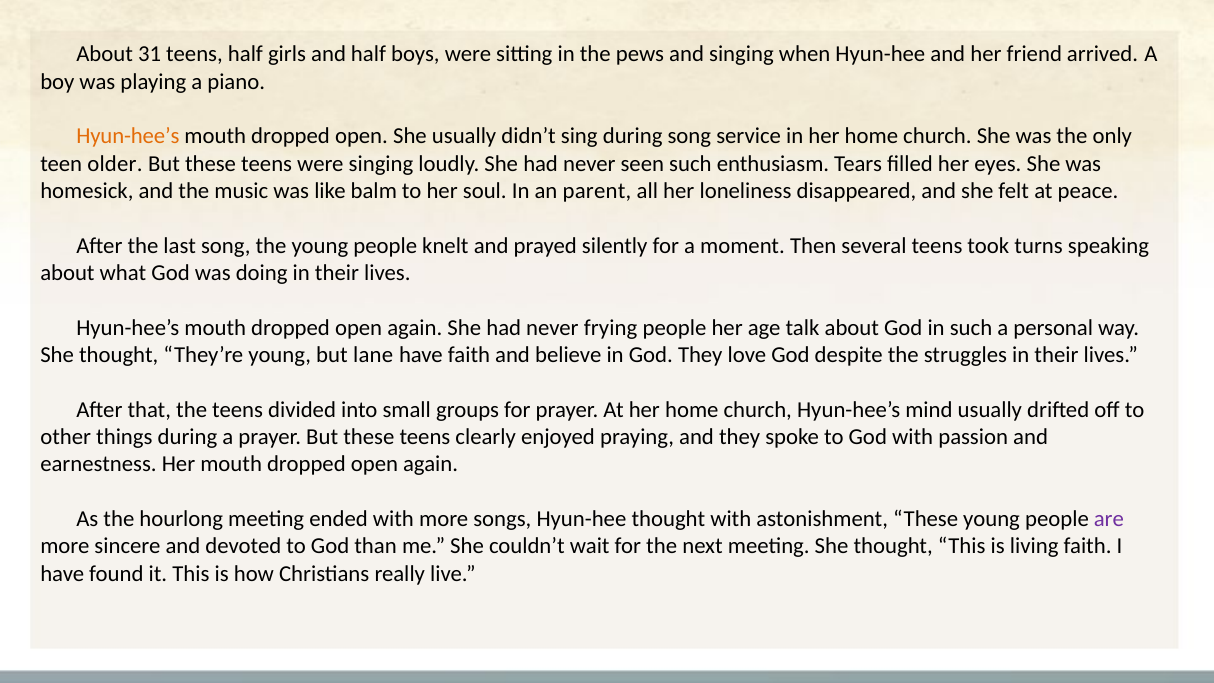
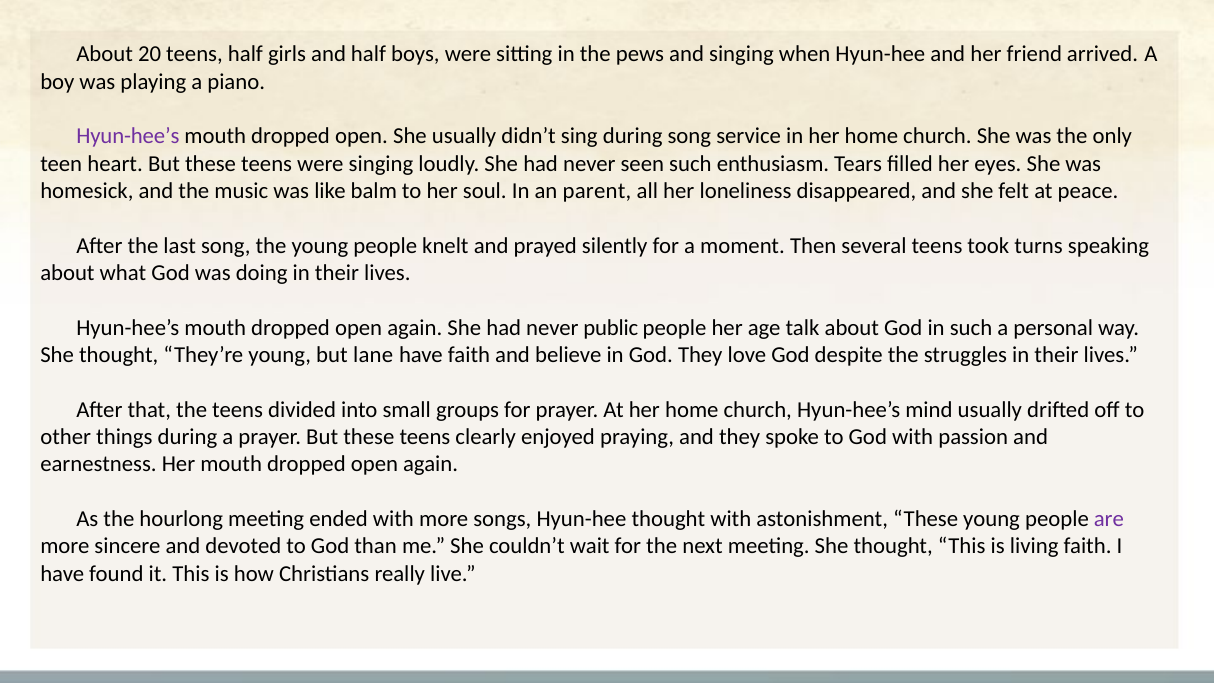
31: 31 -> 20
Hyun-hee’s at (128, 136) colour: orange -> purple
older: older -> heart
frying: frying -> public
